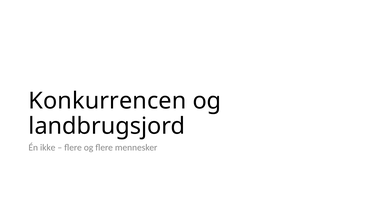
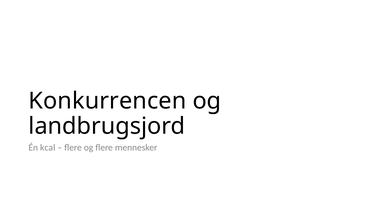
ikke: ikke -> kcal
